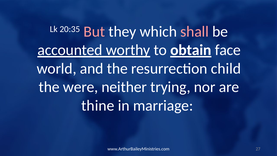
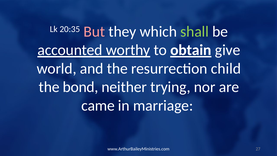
shall colour: pink -> light green
face: face -> give
were: were -> bond
thine: thine -> came
